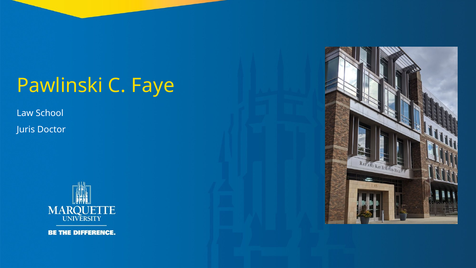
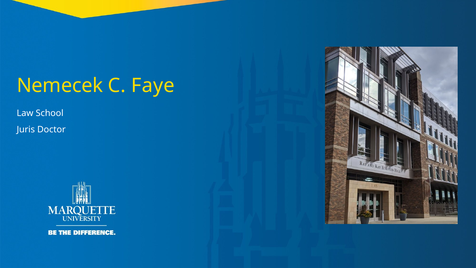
Pawlinski: Pawlinski -> Nemecek
